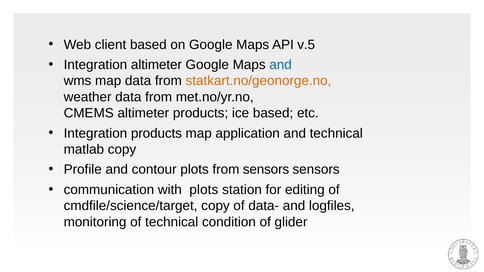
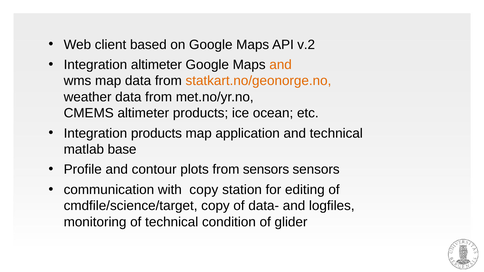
v.5: v.5 -> v.2
and at (281, 65) colour: blue -> orange
ice based: based -> ocean
matlab copy: copy -> base
with plots: plots -> copy
